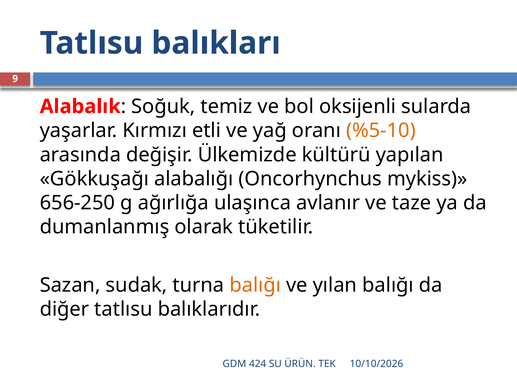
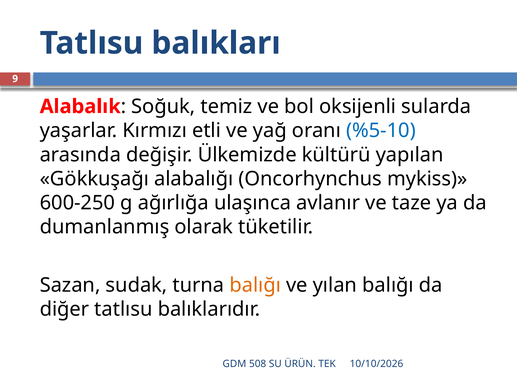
%5-10 colour: orange -> blue
656-250: 656-250 -> 600-250
424: 424 -> 508
